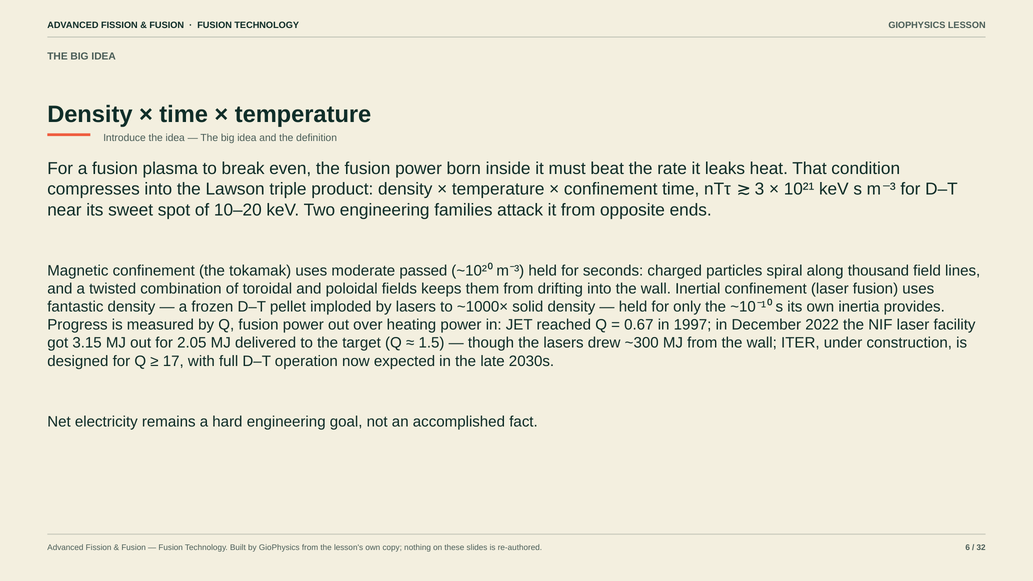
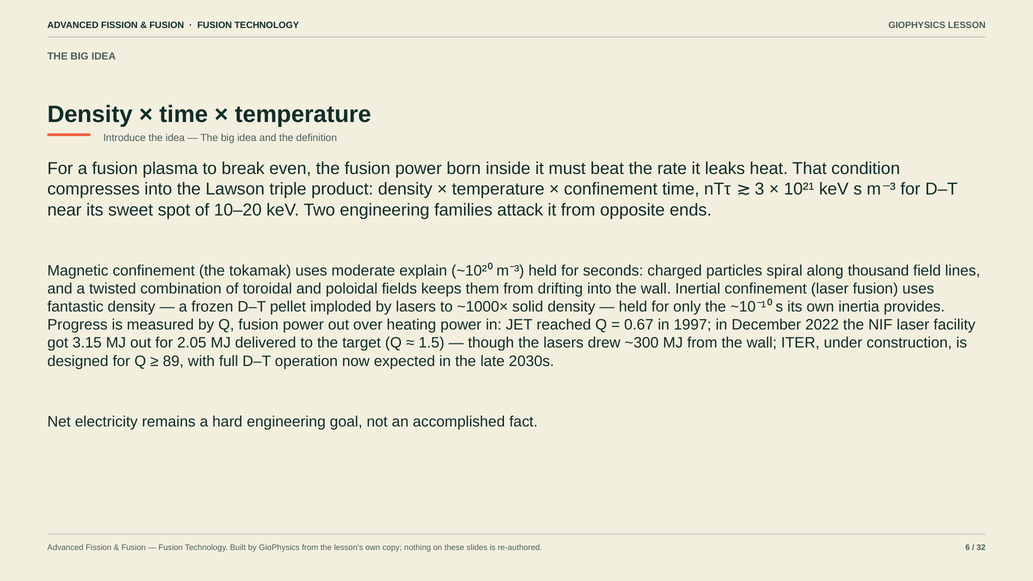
passed: passed -> explain
17: 17 -> 89
